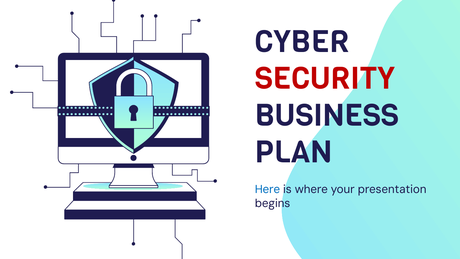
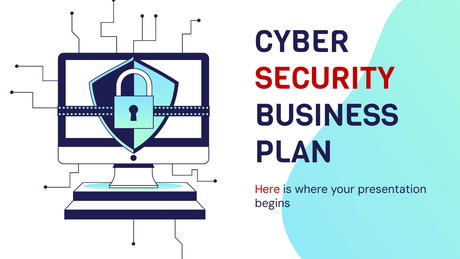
Here colour: blue -> red
